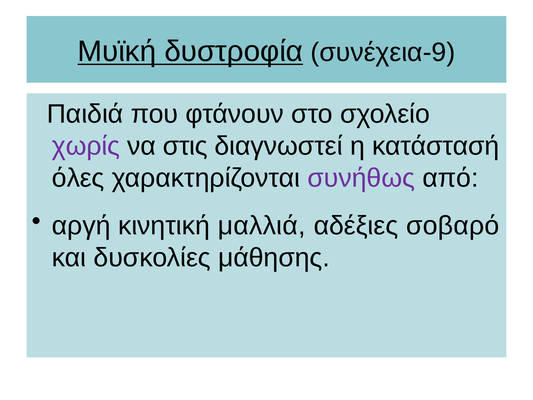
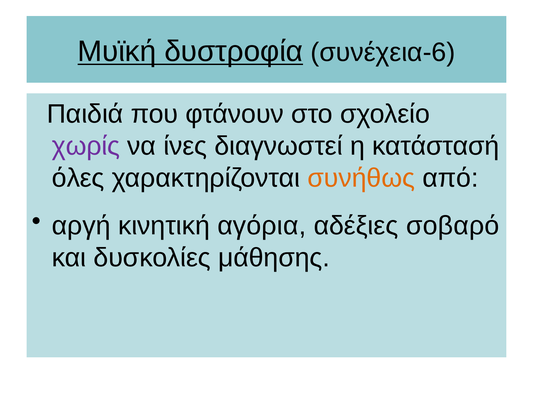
συνέχεια-9: συνέχεια-9 -> συνέχεια-6
στις: στις -> ίνες
συνήθως colour: purple -> orange
μαλλιά: μαλλιά -> αγόρια
